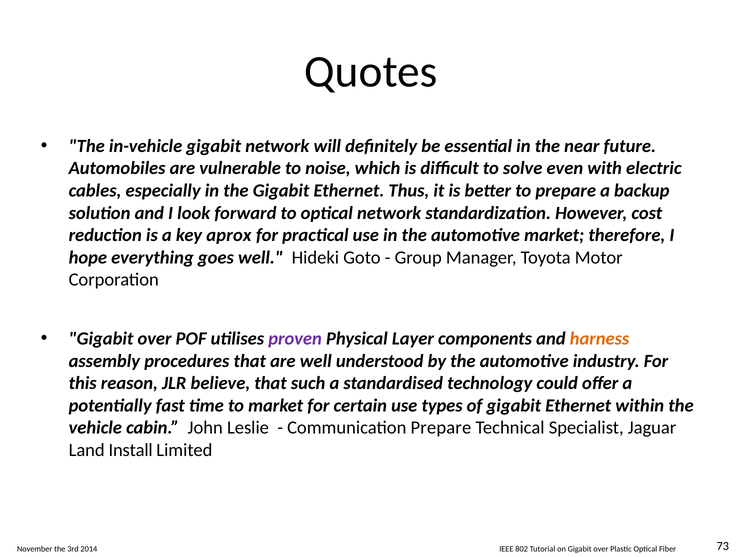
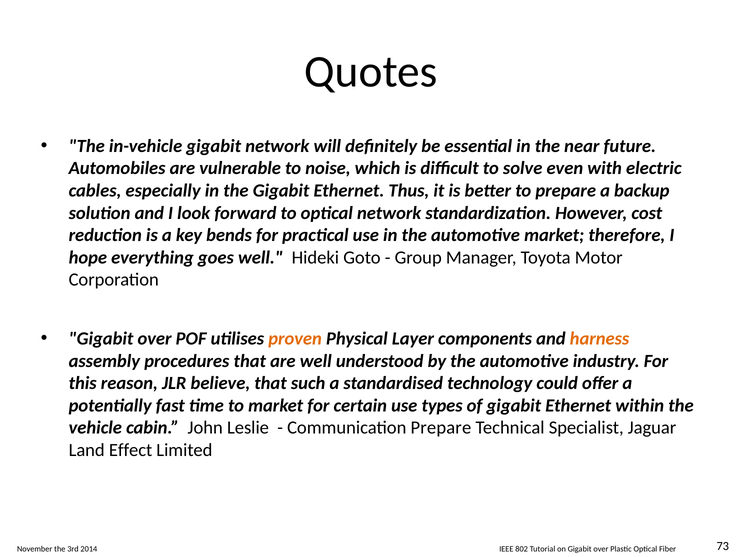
aprox: aprox -> bends
proven colour: purple -> orange
Install: Install -> Effect
